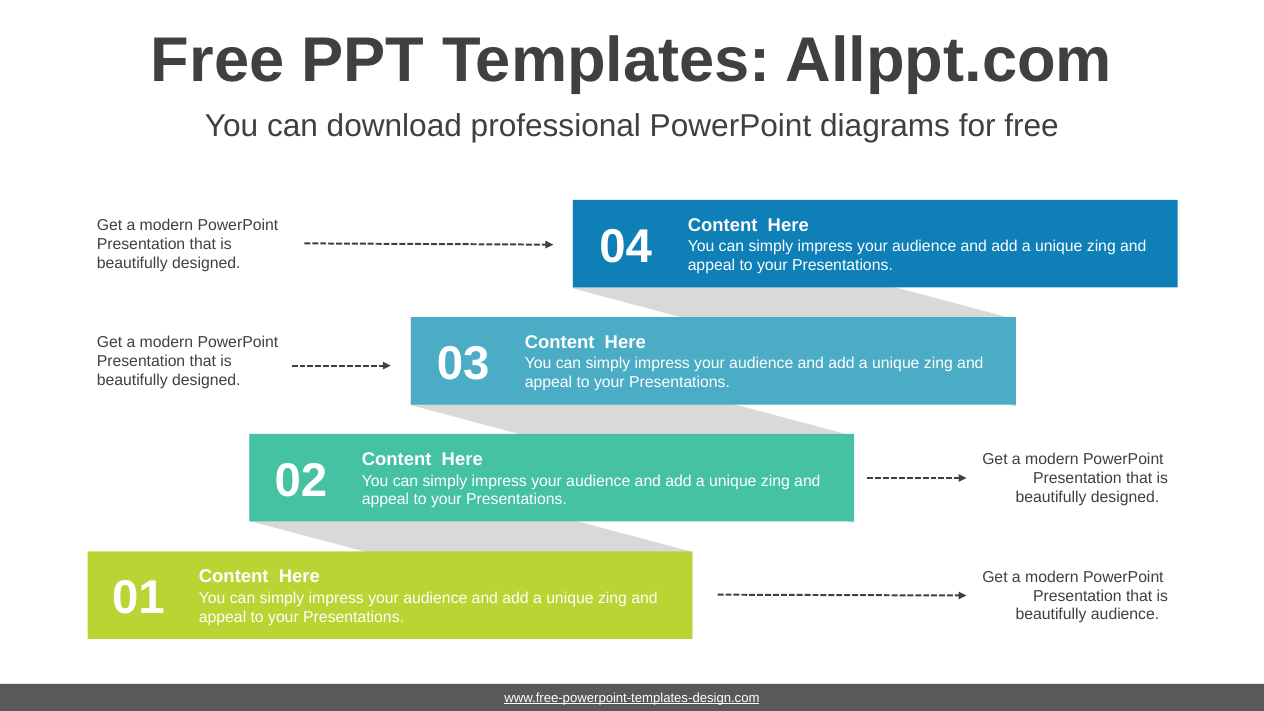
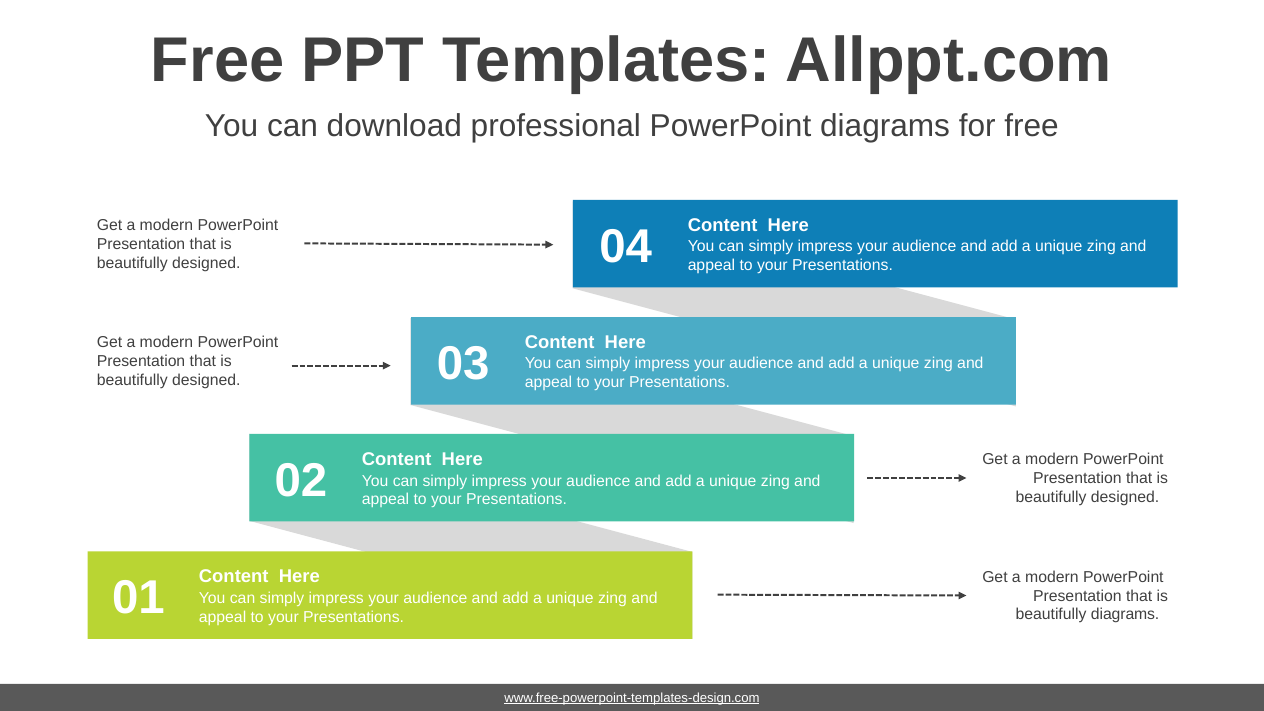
beautifully audience: audience -> diagrams
